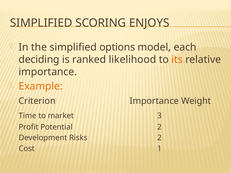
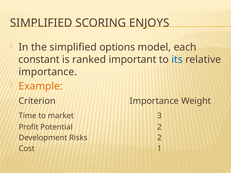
deciding: deciding -> constant
likelihood: likelihood -> important
its colour: orange -> blue
